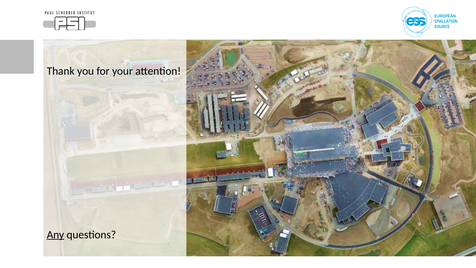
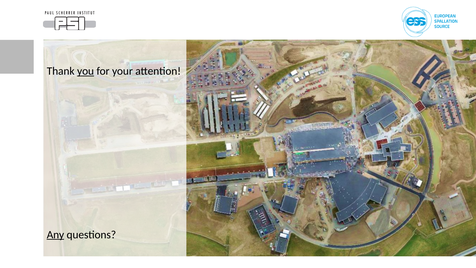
you underline: none -> present
